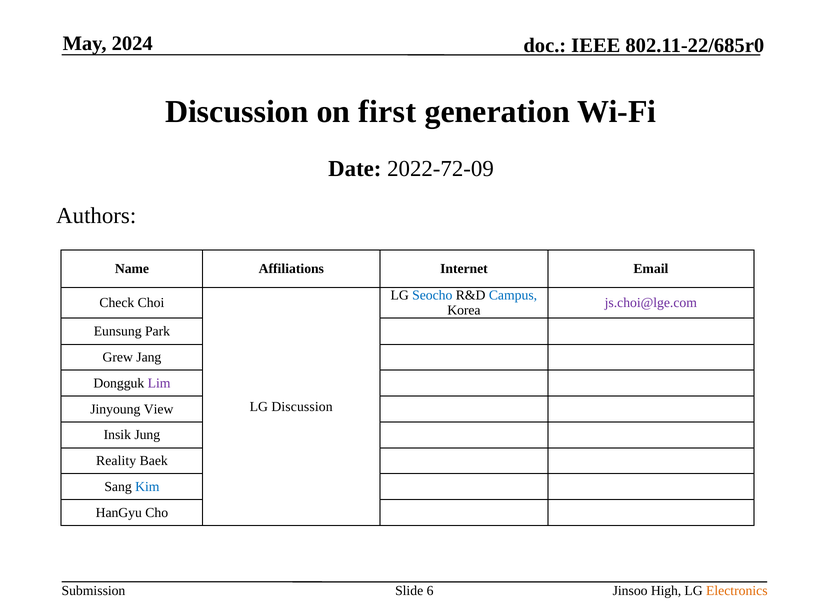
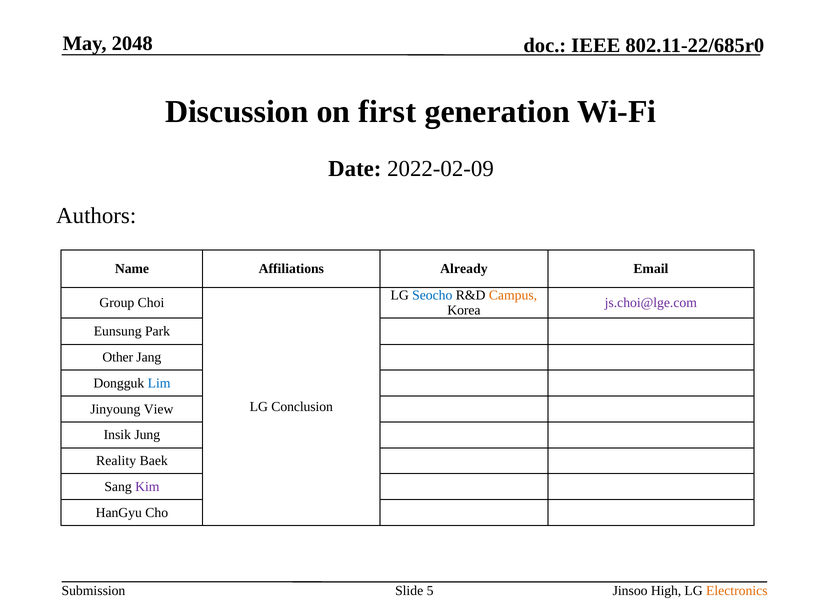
2024: 2024 -> 2048
2022-72-09: 2022-72-09 -> 2022-02-09
Internet: Internet -> Already
Campus colour: blue -> orange
Check: Check -> Group
Grew: Grew -> Other
Lim colour: purple -> blue
LG Discussion: Discussion -> Conclusion
Kim colour: blue -> purple
6: 6 -> 5
